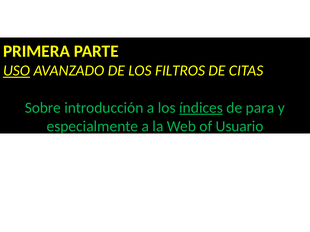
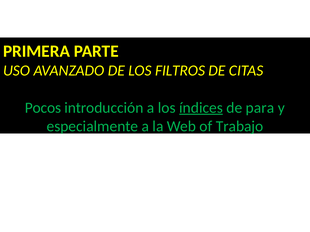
USO underline: present -> none
Sobre: Sobre -> Pocos
Usuario: Usuario -> Trabajo
